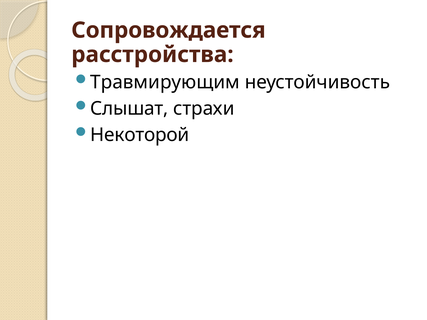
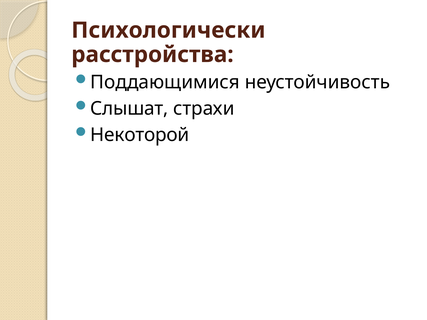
Сопровождается: Сопровождается -> Психологически
Травмирующим: Травмирующим -> Поддающимися
